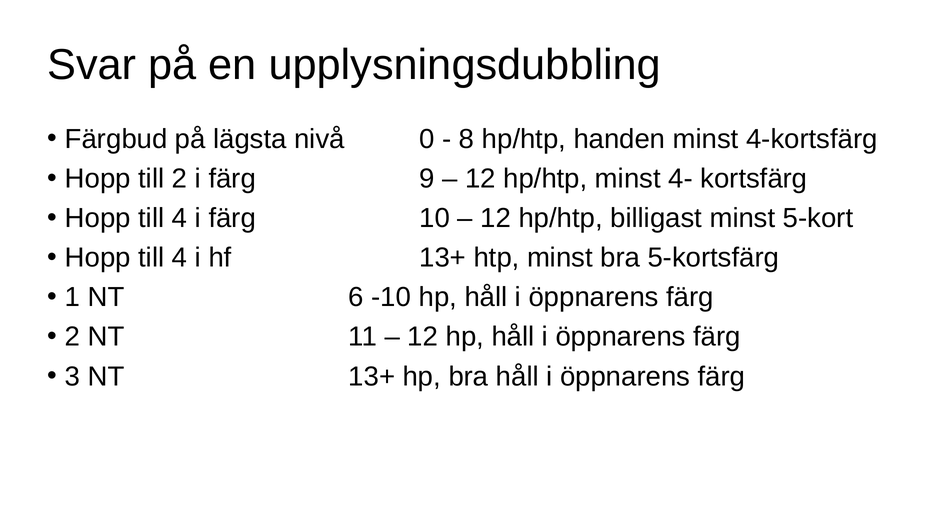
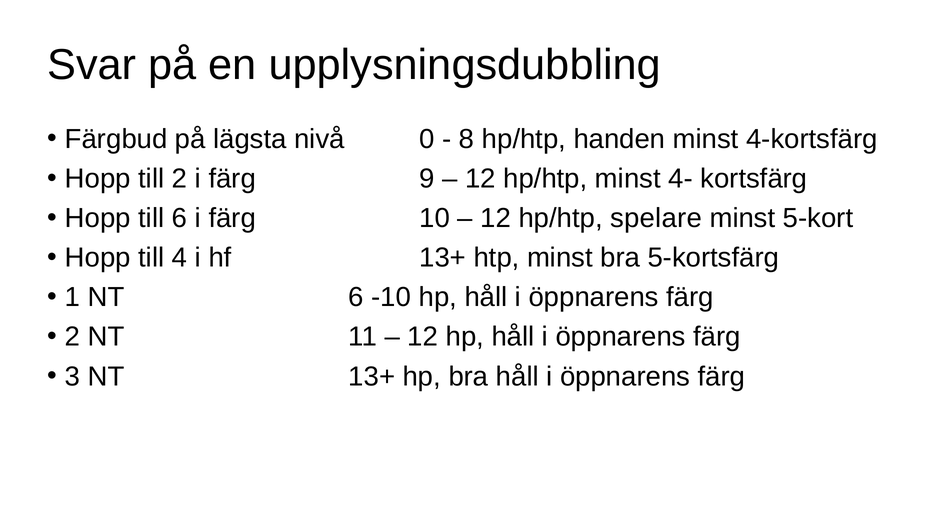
4 at (180, 218): 4 -> 6
billigast: billigast -> spelare
